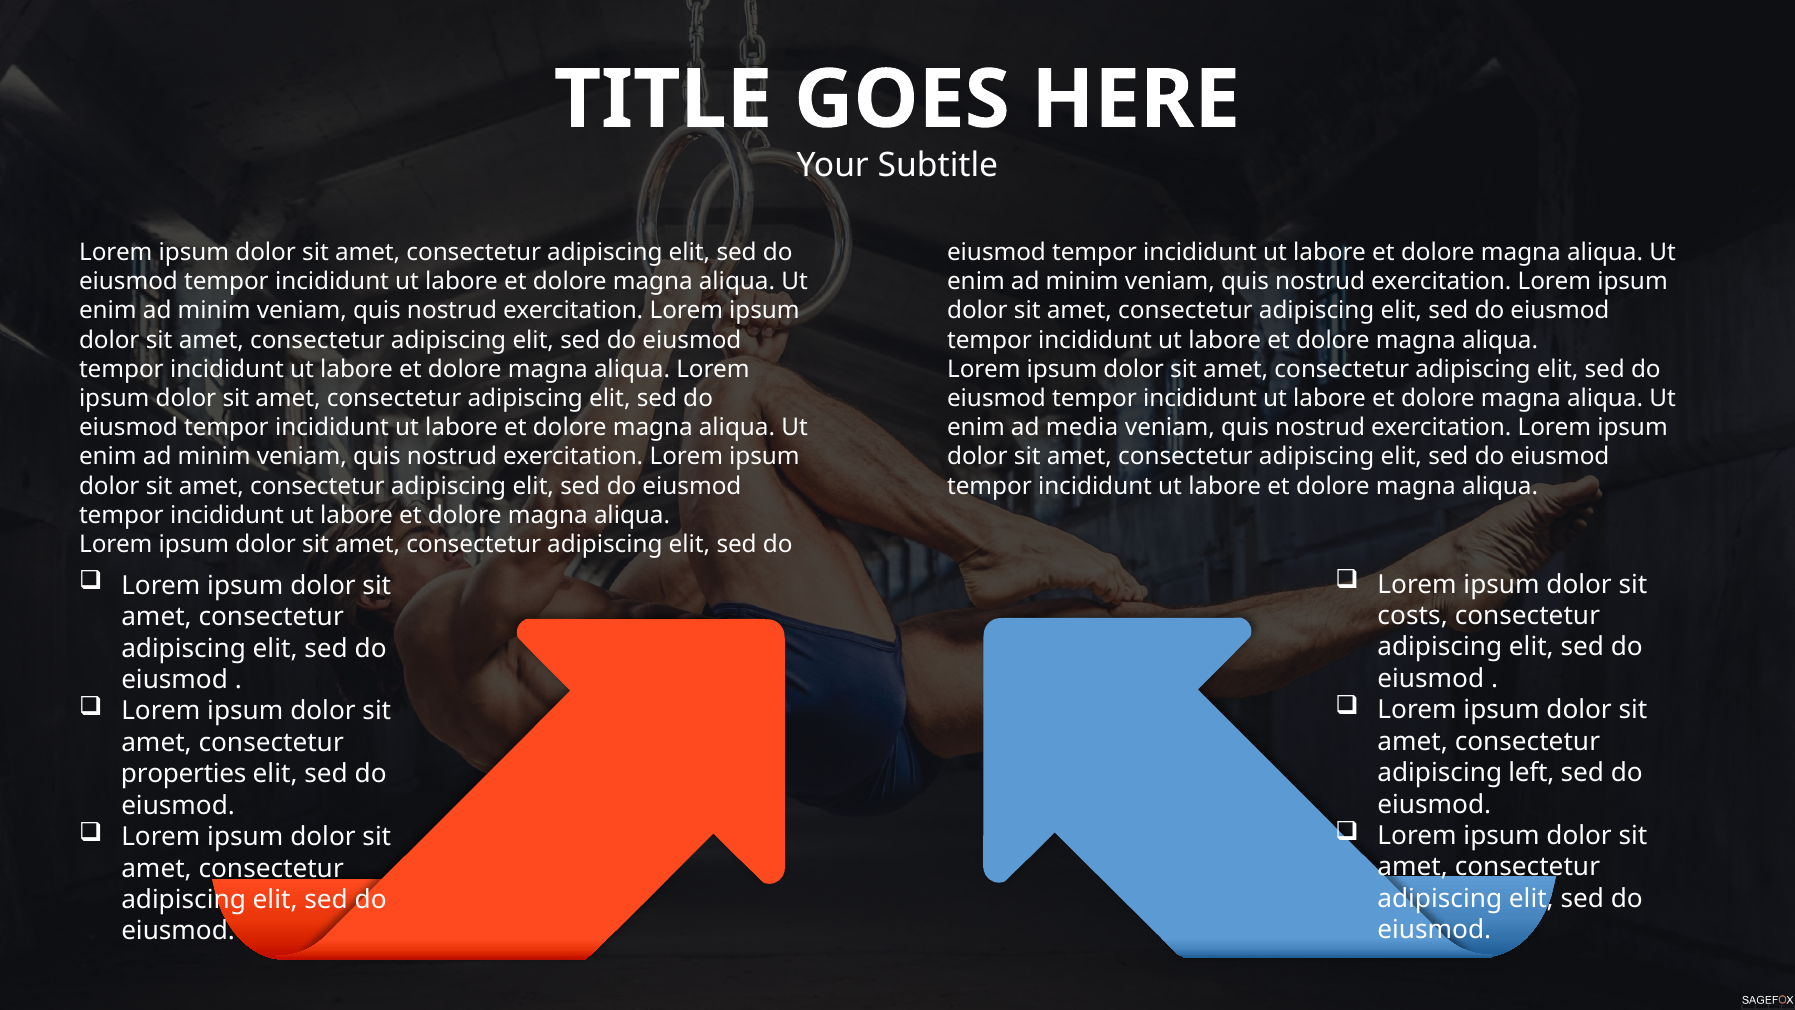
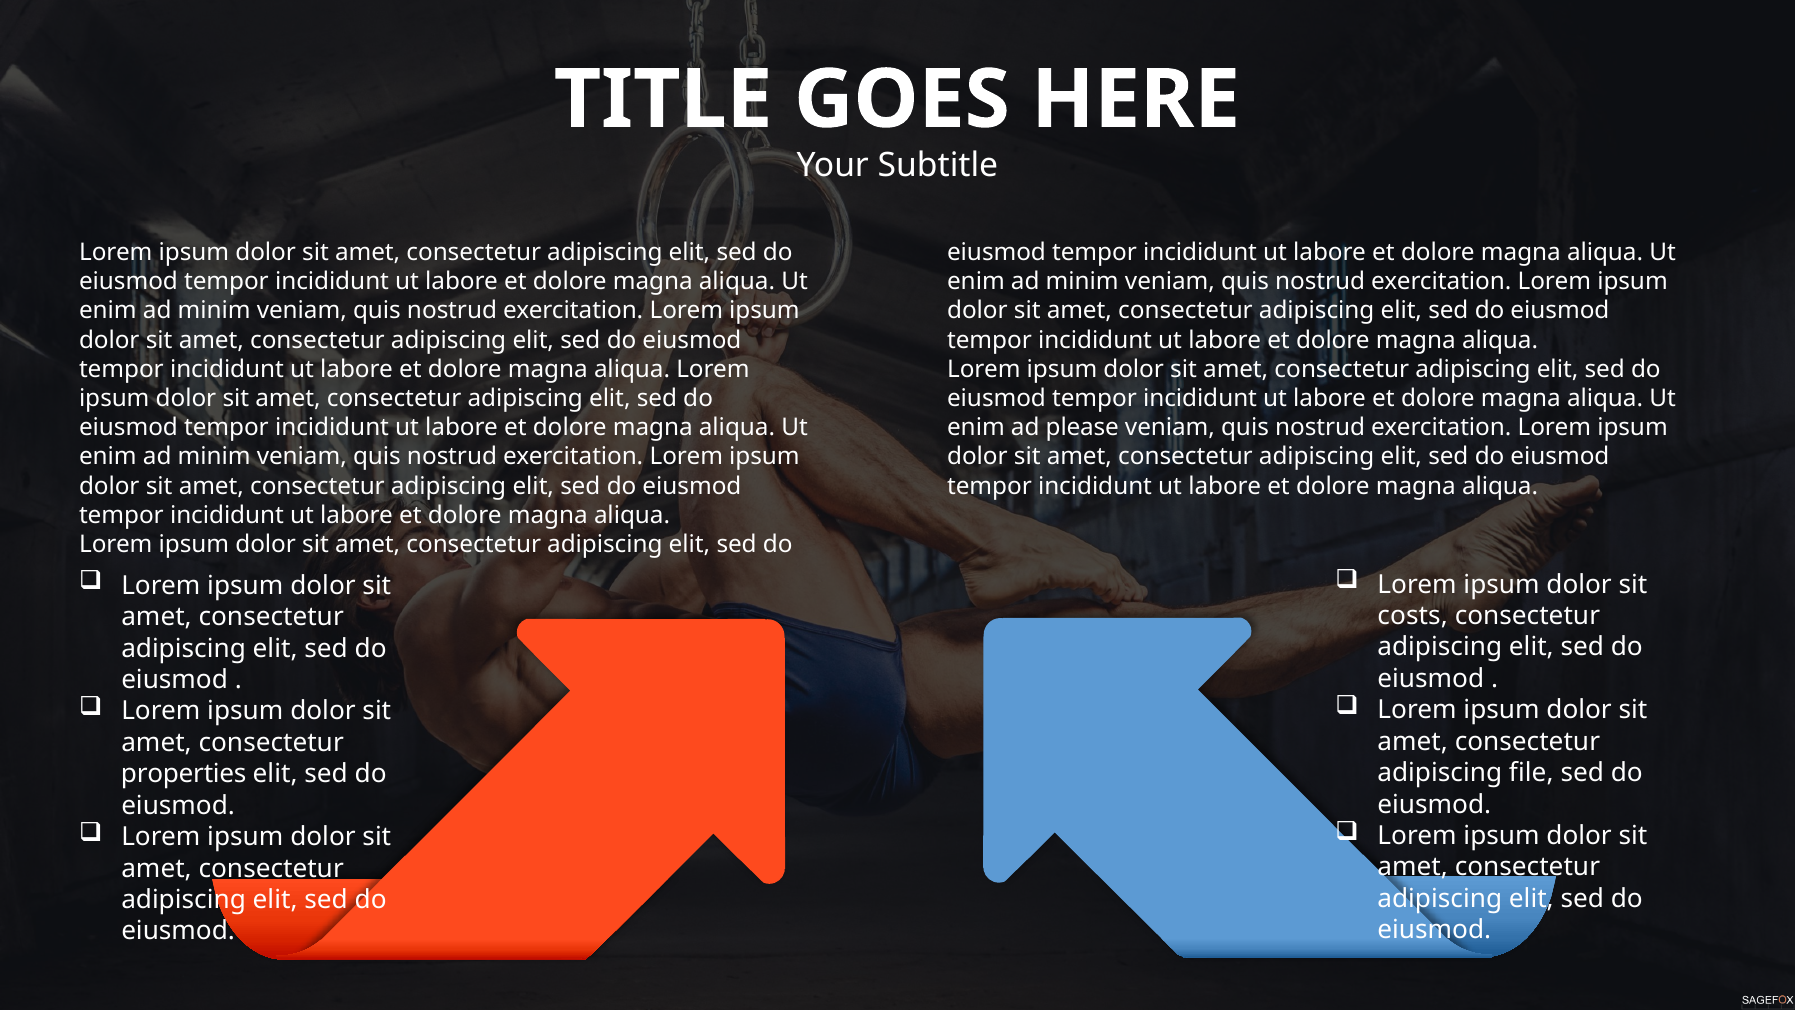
media: media -> please
left: left -> file
